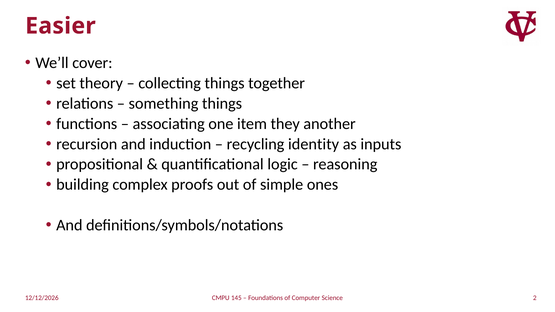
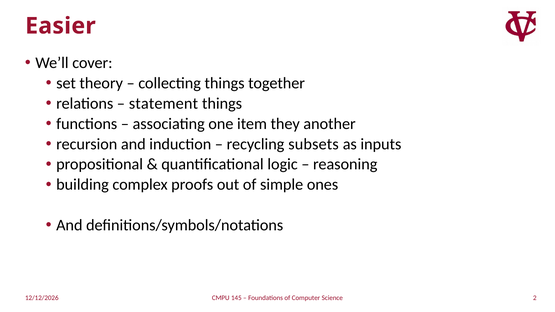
something: something -> statement
identity: identity -> subsets
